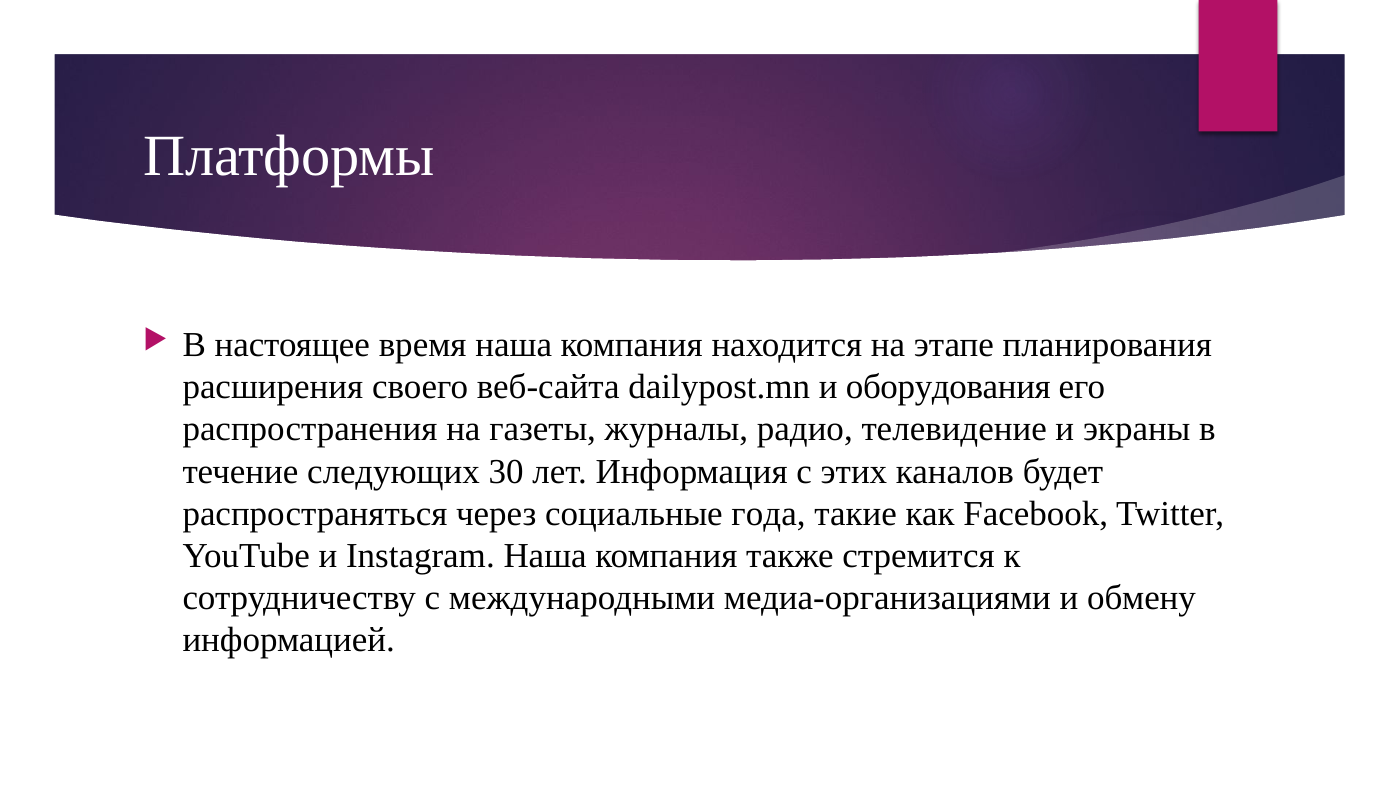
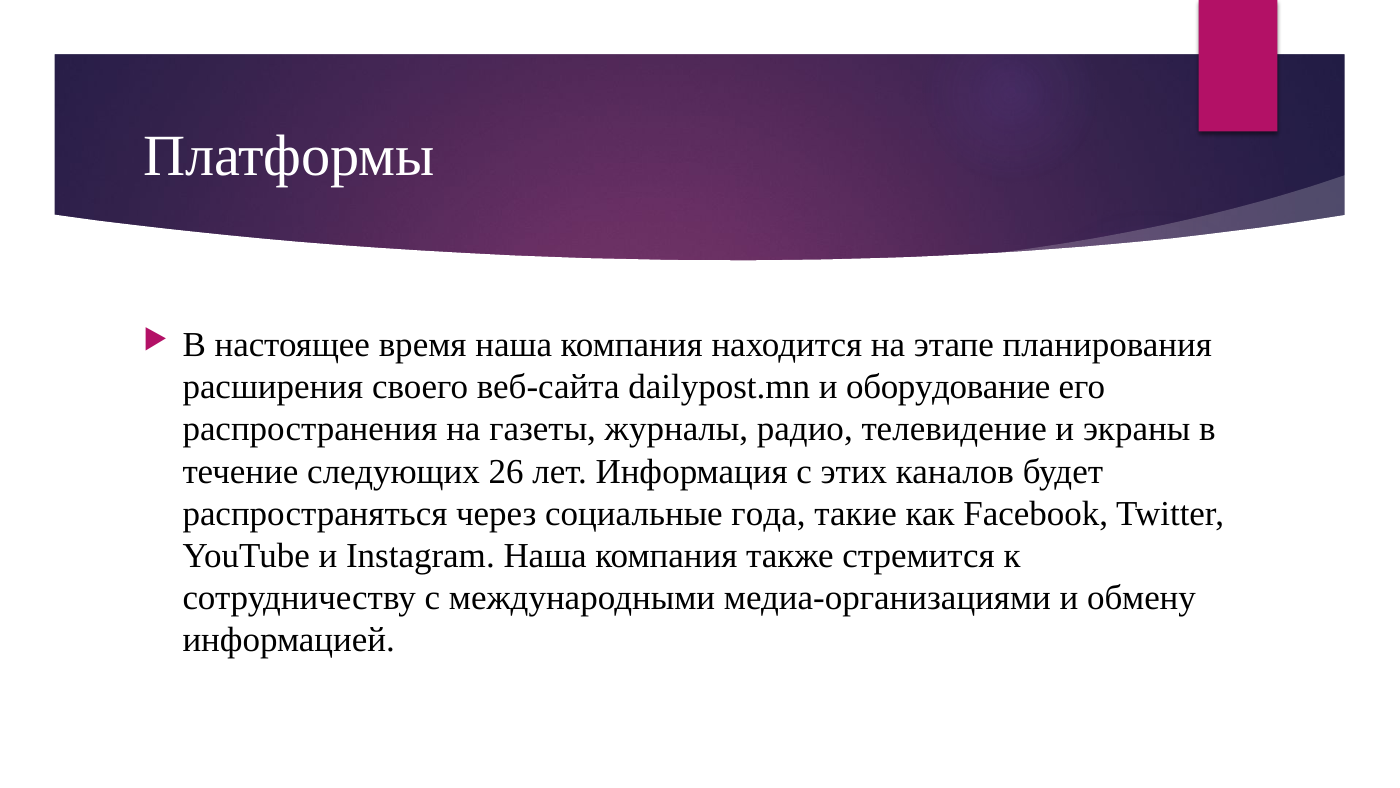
оборудования: оборудования -> оборудование
30: 30 -> 26
